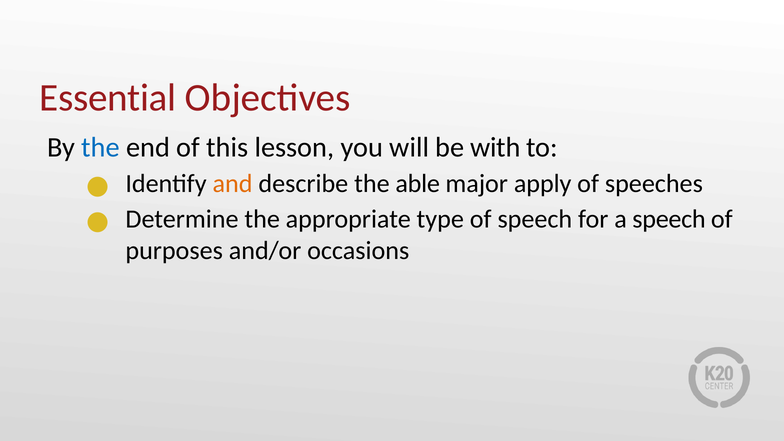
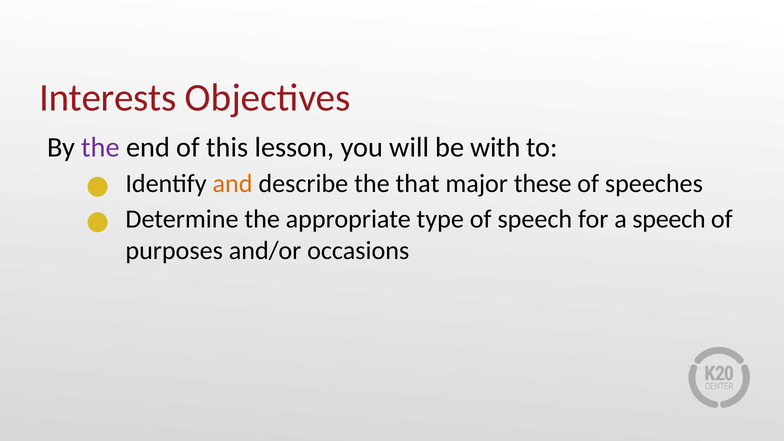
Essential: Essential -> Interests
the at (101, 147) colour: blue -> purple
able: able -> that
apply: apply -> these
